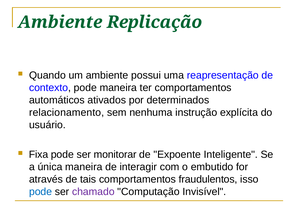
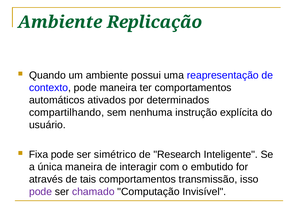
relacionamento: relacionamento -> compartilhando
monitorar: monitorar -> simétrico
Expoente: Expoente -> Research
fraudulentos: fraudulentos -> transmissão
pode at (41, 192) colour: blue -> purple
